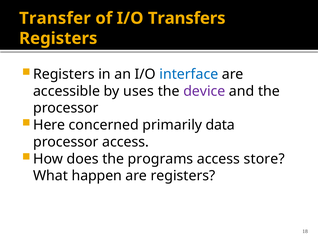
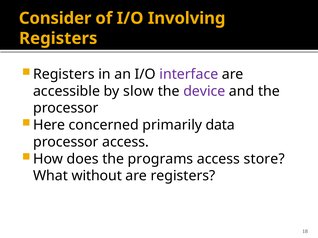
Transfer: Transfer -> Consider
Transfers: Transfers -> Involving
interface colour: blue -> purple
uses: uses -> slow
happen: happen -> without
